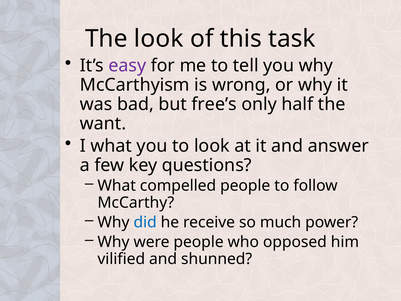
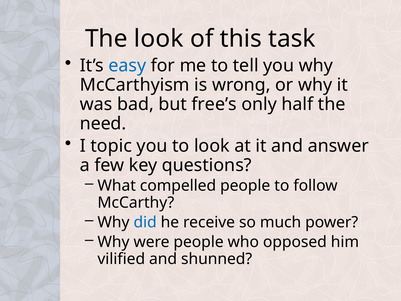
easy colour: purple -> blue
want: want -> need
I what: what -> topic
